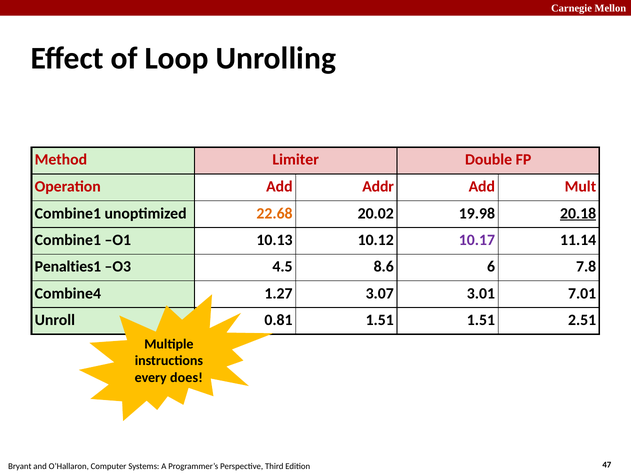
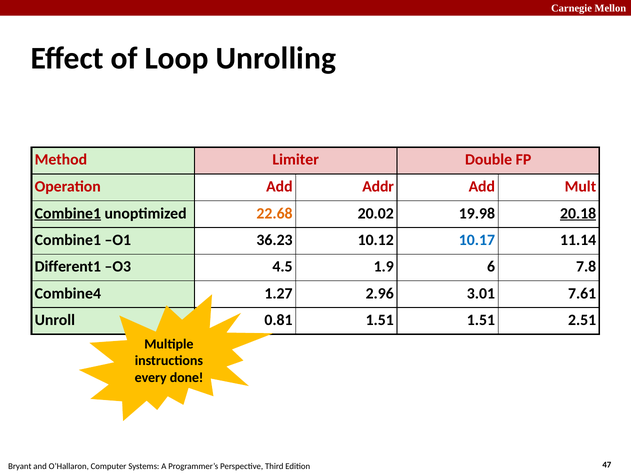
Combine1 at (68, 213) underline: none -> present
10.13: 10.13 -> 36.23
10.17 colour: purple -> blue
Penalties1: Penalties1 -> Different1
8.6: 8.6 -> 1.9
3.07: 3.07 -> 2.96
7.01: 7.01 -> 7.61
does: does -> done
